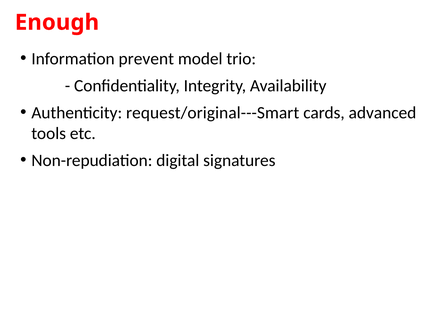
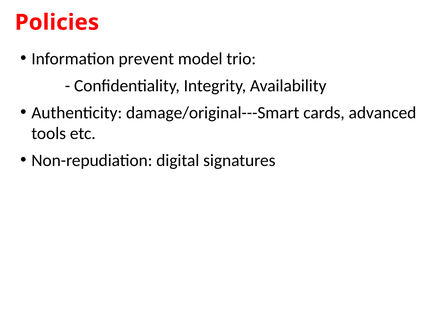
Enough: Enough -> Policies
request/original---Smart: request/original---Smart -> damage/original---Smart
